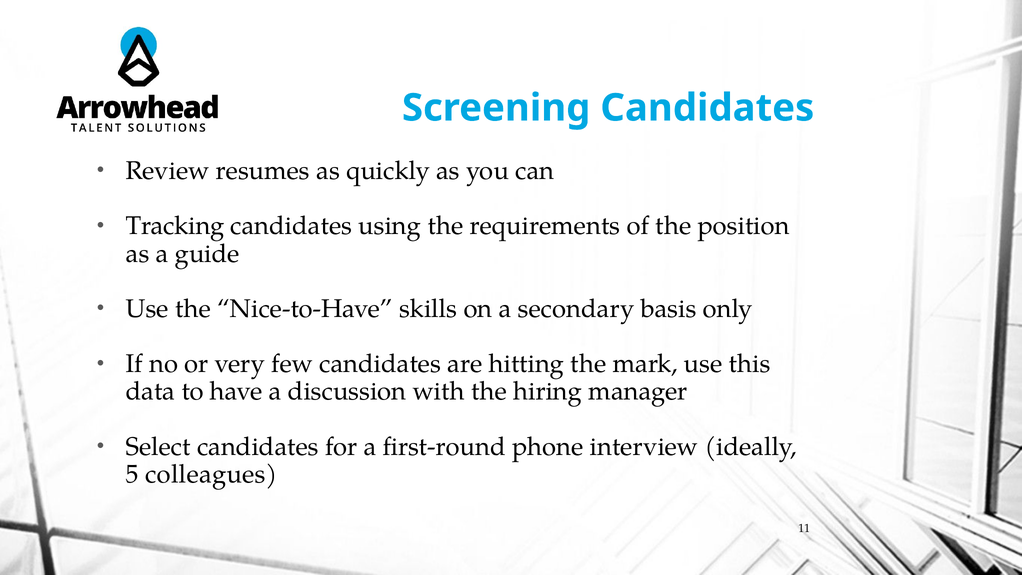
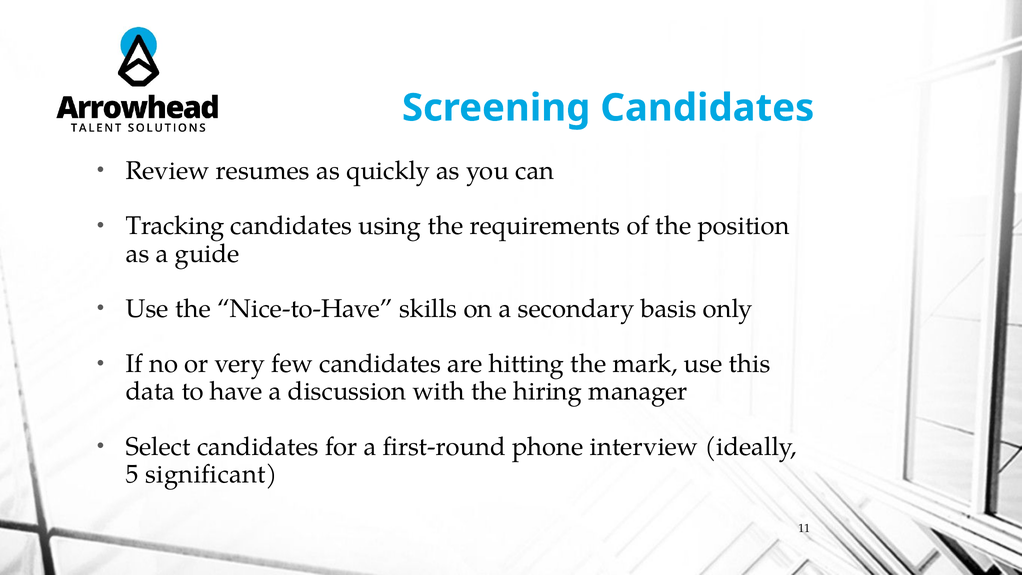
colleagues: colleagues -> significant
